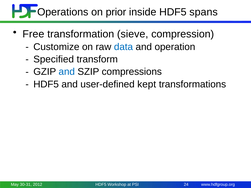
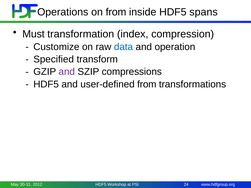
on prior: prior -> from
Free: Free -> Must
sieve: sieve -> index
and at (67, 72) colour: blue -> purple
user-defined kept: kept -> from
